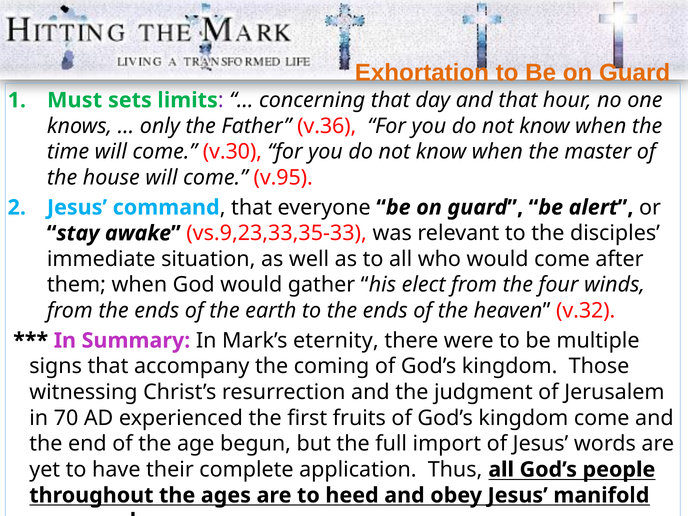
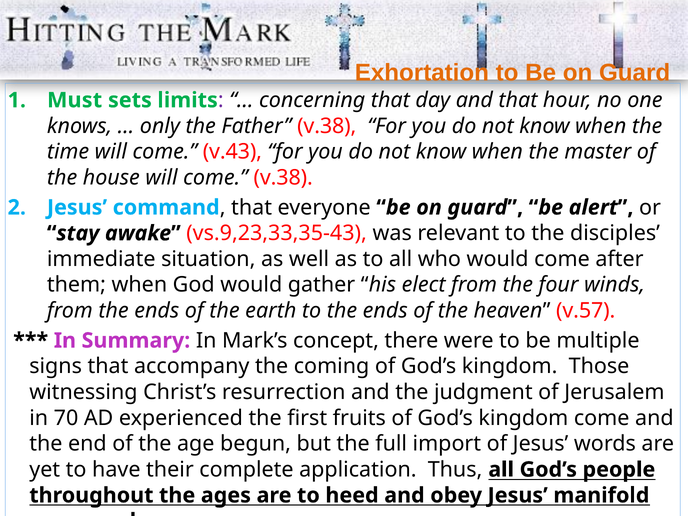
Father v.36: v.36 -> v.38
v.30: v.30 -> v.43
come v.95: v.95 -> v.38
vs.9,23,33,35-33: vs.9,23,33,35-33 -> vs.9,23,33,35-43
v.32: v.32 -> v.57
eternity: eternity -> concept
